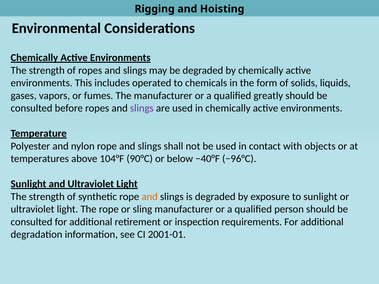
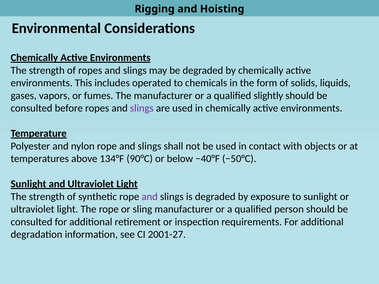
greatly: greatly -> slightly
104°F: 104°F -> 134°F
−96°C: −96°C -> −50°C
and at (150, 197) colour: orange -> purple
2001-01: 2001-01 -> 2001-27
